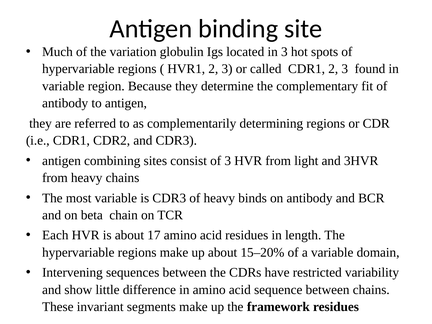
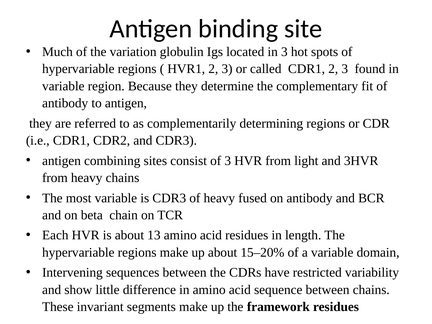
binds: binds -> fused
17: 17 -> 13
